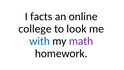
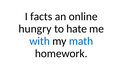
college: college -> hungry
look: look -> hate
math colour: purple -> blue
